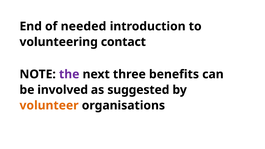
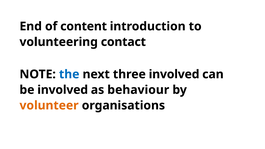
needed: needed -> content
the colour: purple -> blue
three benefits: benefits -> involved
suggested: suggested -> behaviour
